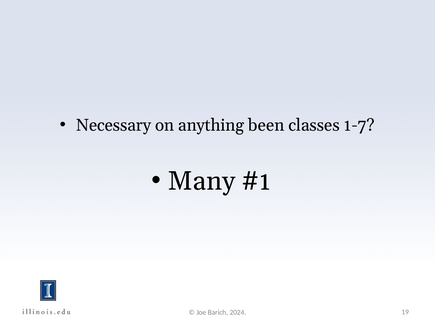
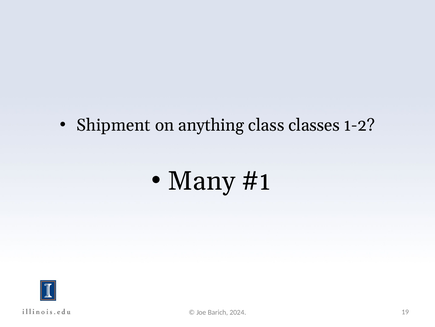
Necessary: Necessary -> Shipment
been: been -> class
1-7: 1-7 -> 1-2
